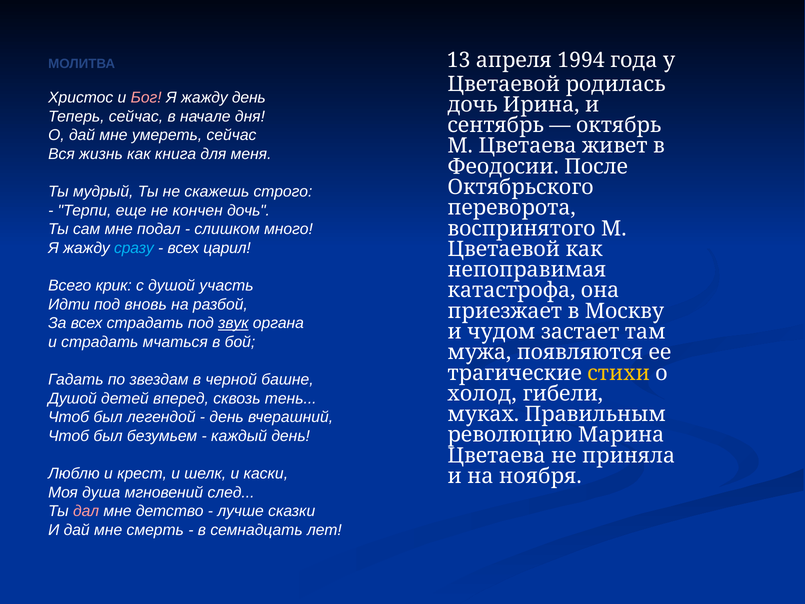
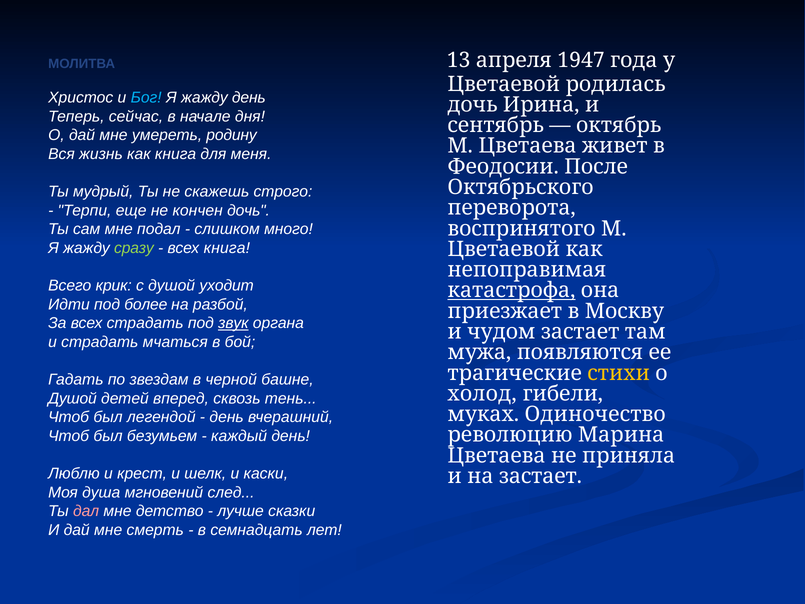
1994: 1994 -> 1947
Бог colour: pink -> light blue
умереть сейчас: сейчас -> родину
сразу colour: light blue -> light green
всех царил: царил -> книга
участь: участь -> уходит
катастрофа underline: none -> present
вновь: вновь -> более
Правильным: Правильным -> Одиночество
на ноября: ноября -> застает
